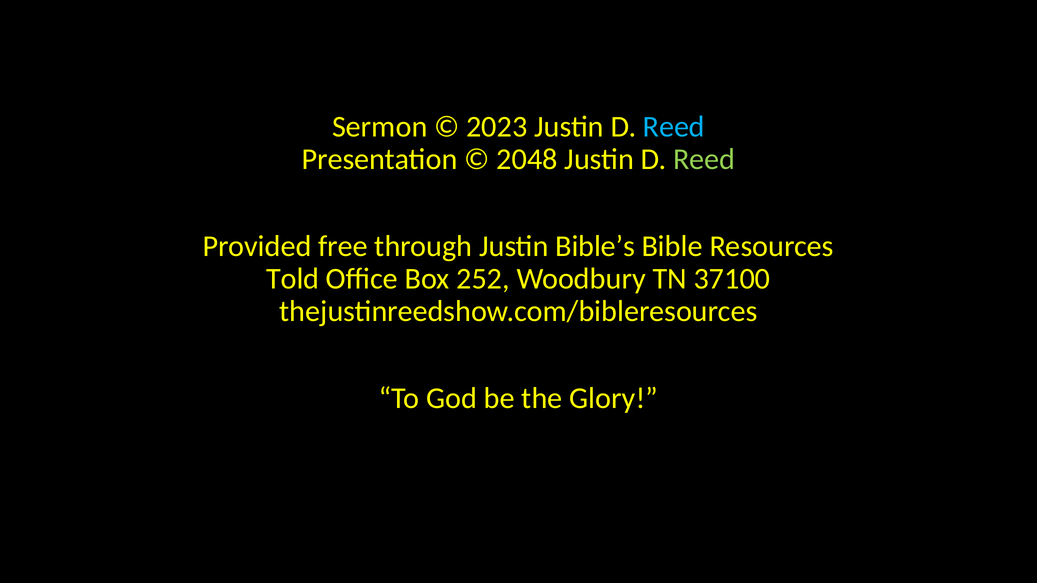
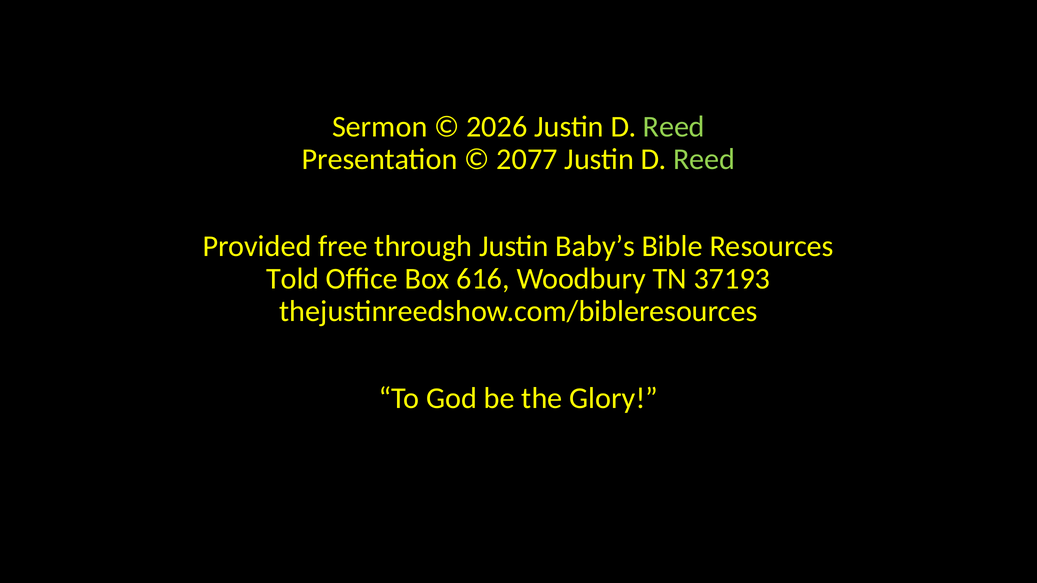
2023: 2023 -> 2026
Reed at (674, 127) colour: light blue -> light green
2048: 2048 -> 2077
Bible’s: Bible’s -> Baby’s
252: 252 -> 616
37100: 37100 -> 37193
